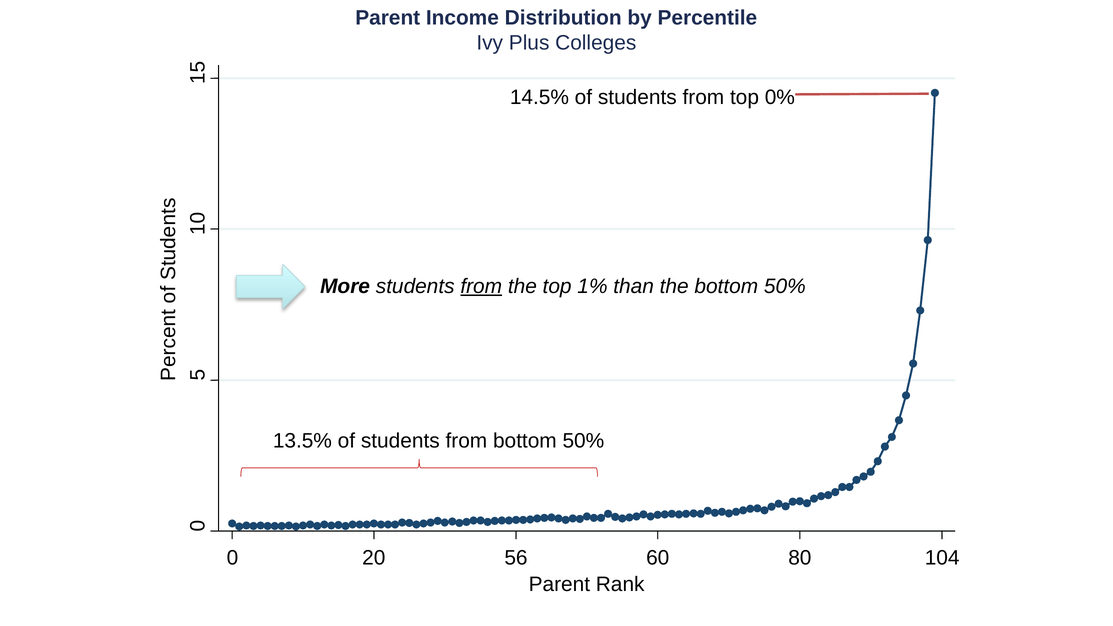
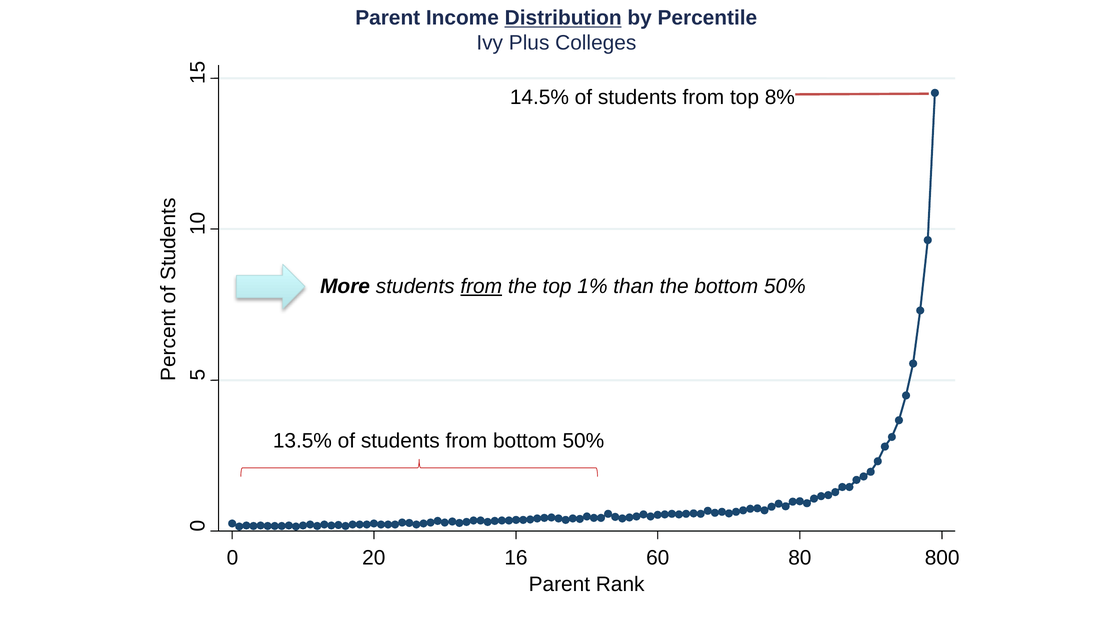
Distribution underline: none -> present
0%: 0% -> 8%
56: 56 -> 16
104: 104 -> 800
